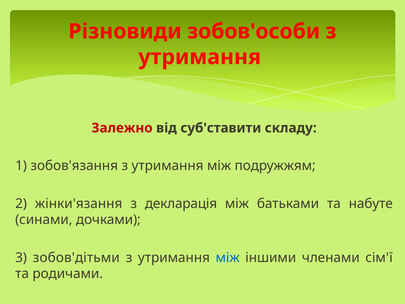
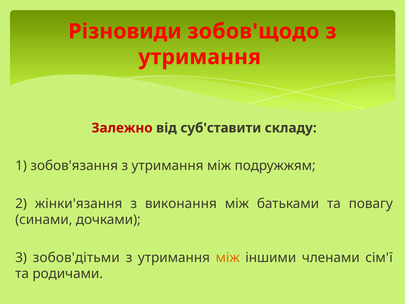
зобов'особи: зобов'особи -> зобов'щодо
декларація: декларація -> виконання
набуте: набуте -> повагу
між at (228, 257) colour: blue -> orange
